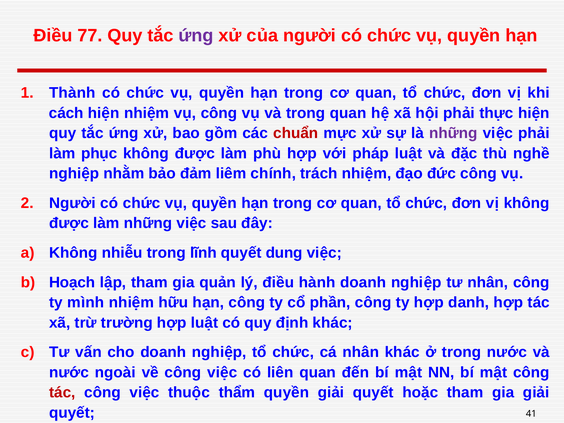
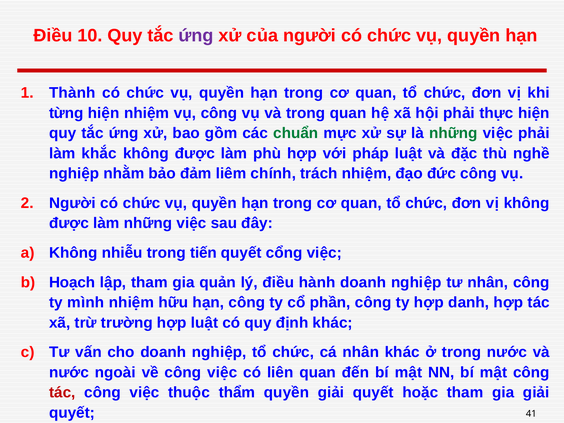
77: 77 -> 10
cách: cách -> từng
chuẩn colour: red -> green
những at (453, 133) colour: purple -> green
phục: phục -> khắc
lĩnh: lĩnh -> tiến
dung: dung -> cổng
